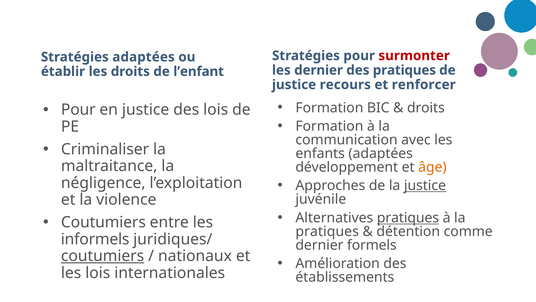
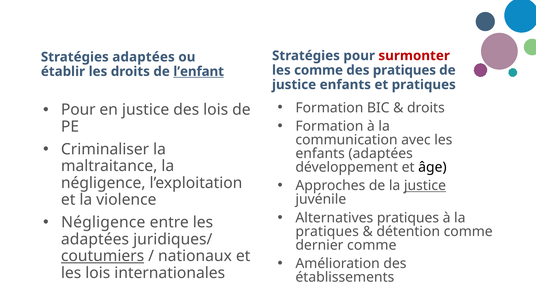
les dernier: dernier -> comme
l’enfant underline: none -> present
justice recours: recours -> enfants
et renforcer: renforcer -> pratiques
âge colour: orange -> black
pratiques at (408, 218) underline: present -> none
Coutumiers at (103, 222): Coutumiers -> Négligence
informels at (95, 239): informels -> adaptées
dernier formels: formels -> comme
